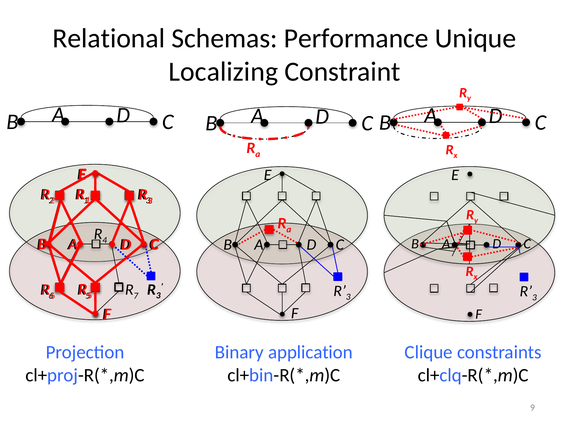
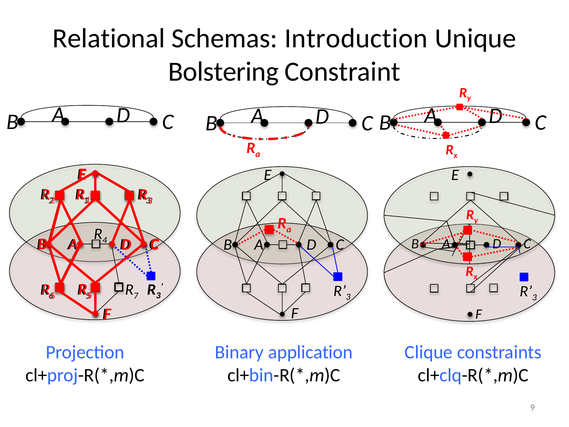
Performance: Performance -> Introduction
Localizing: Localizing -> Bolstering
